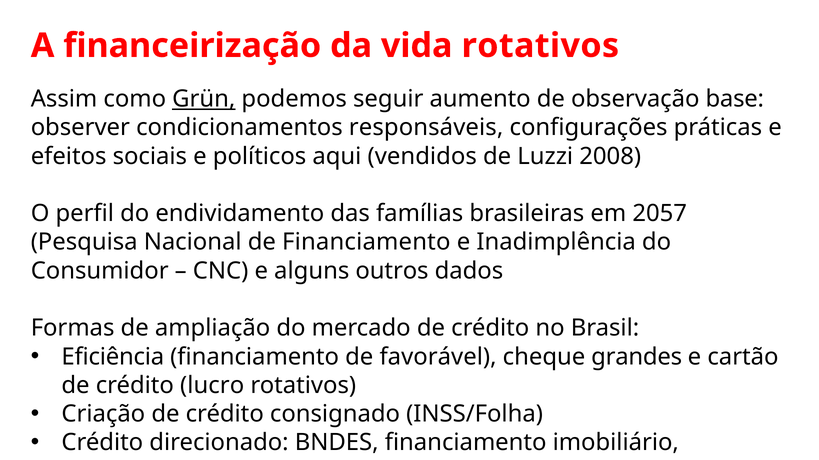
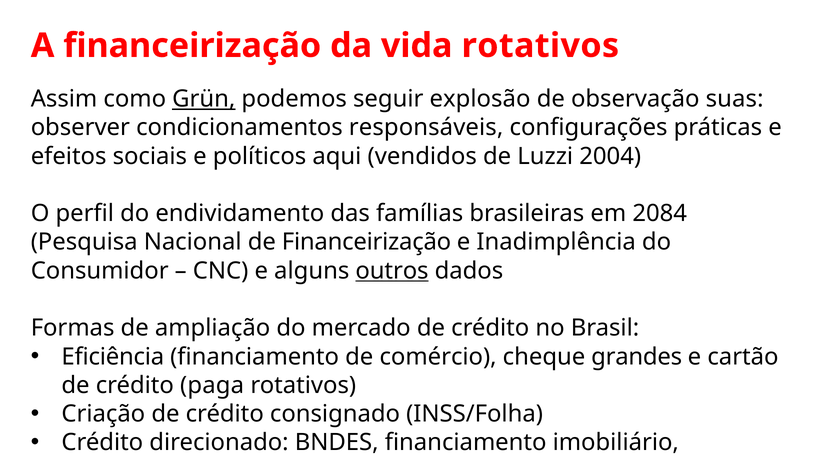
aumento: aumento -> explosão
base: base -> suas
2008: 2008 -> 2004
2057: 2057 -> 2084
de Financiamento: Financiamento -> Financeirização
outros underline: none -> present
favorável: favorável -> comércio
lucro: lucro -> paga
